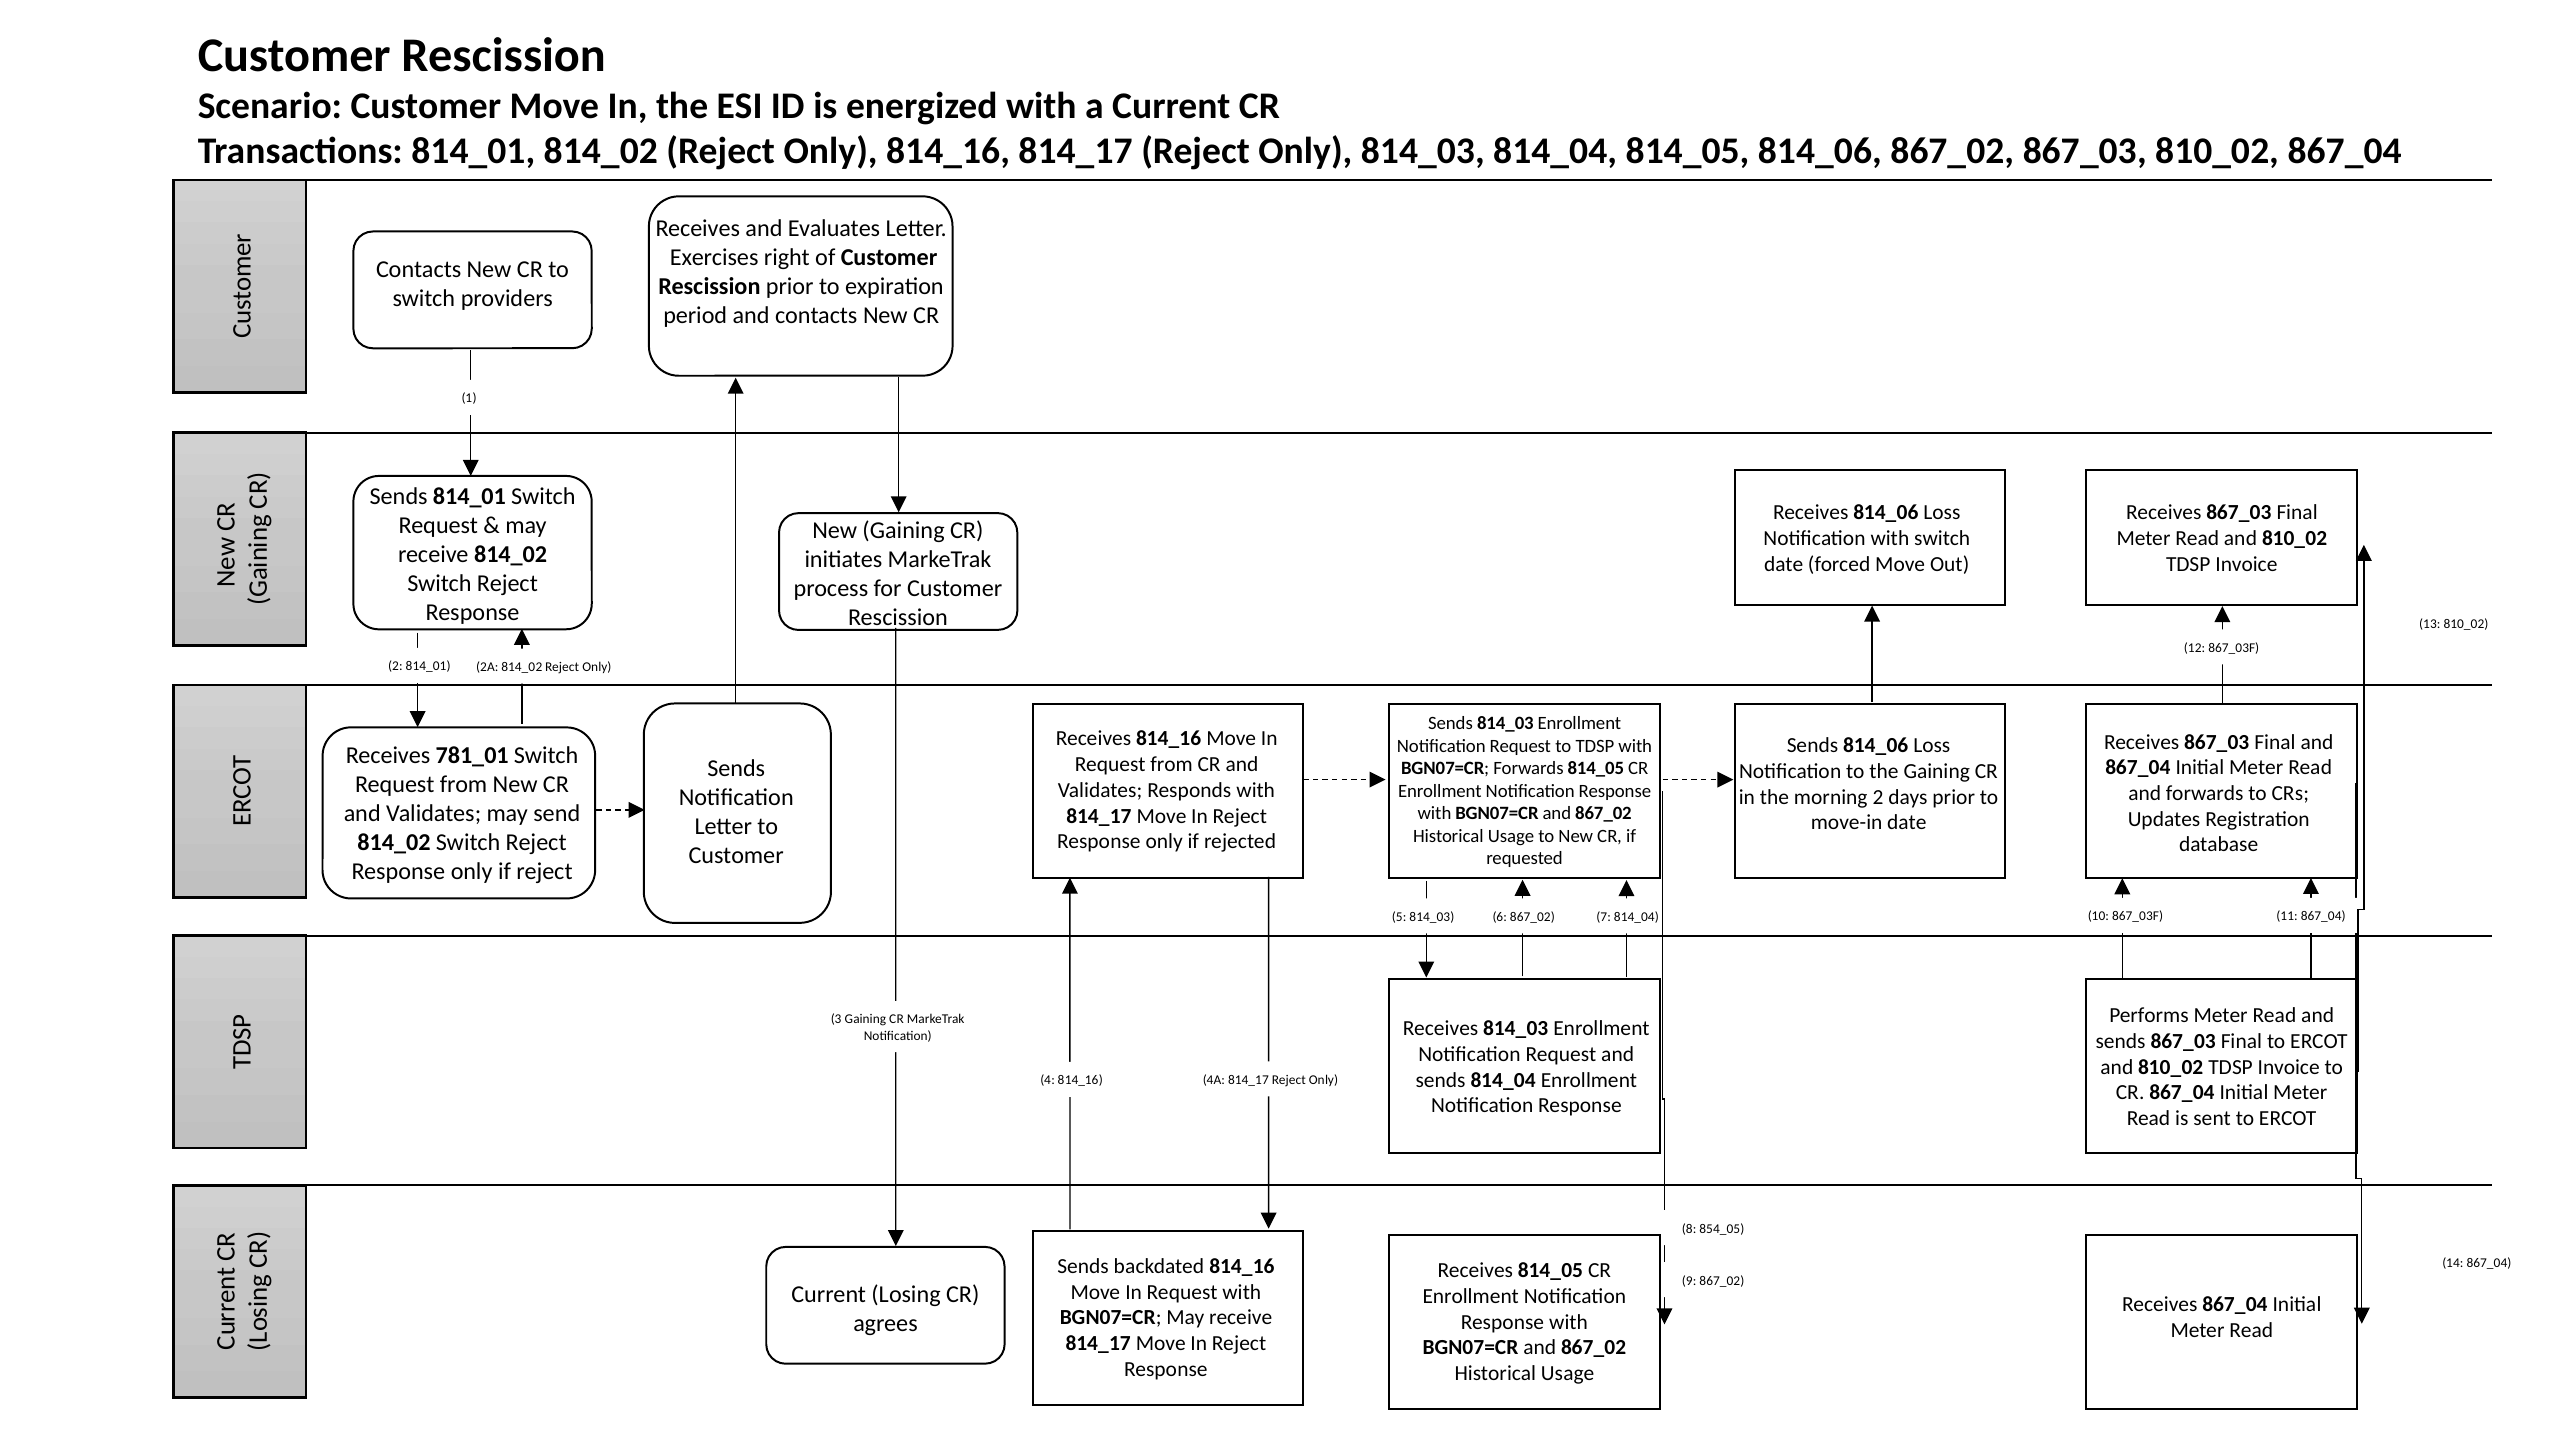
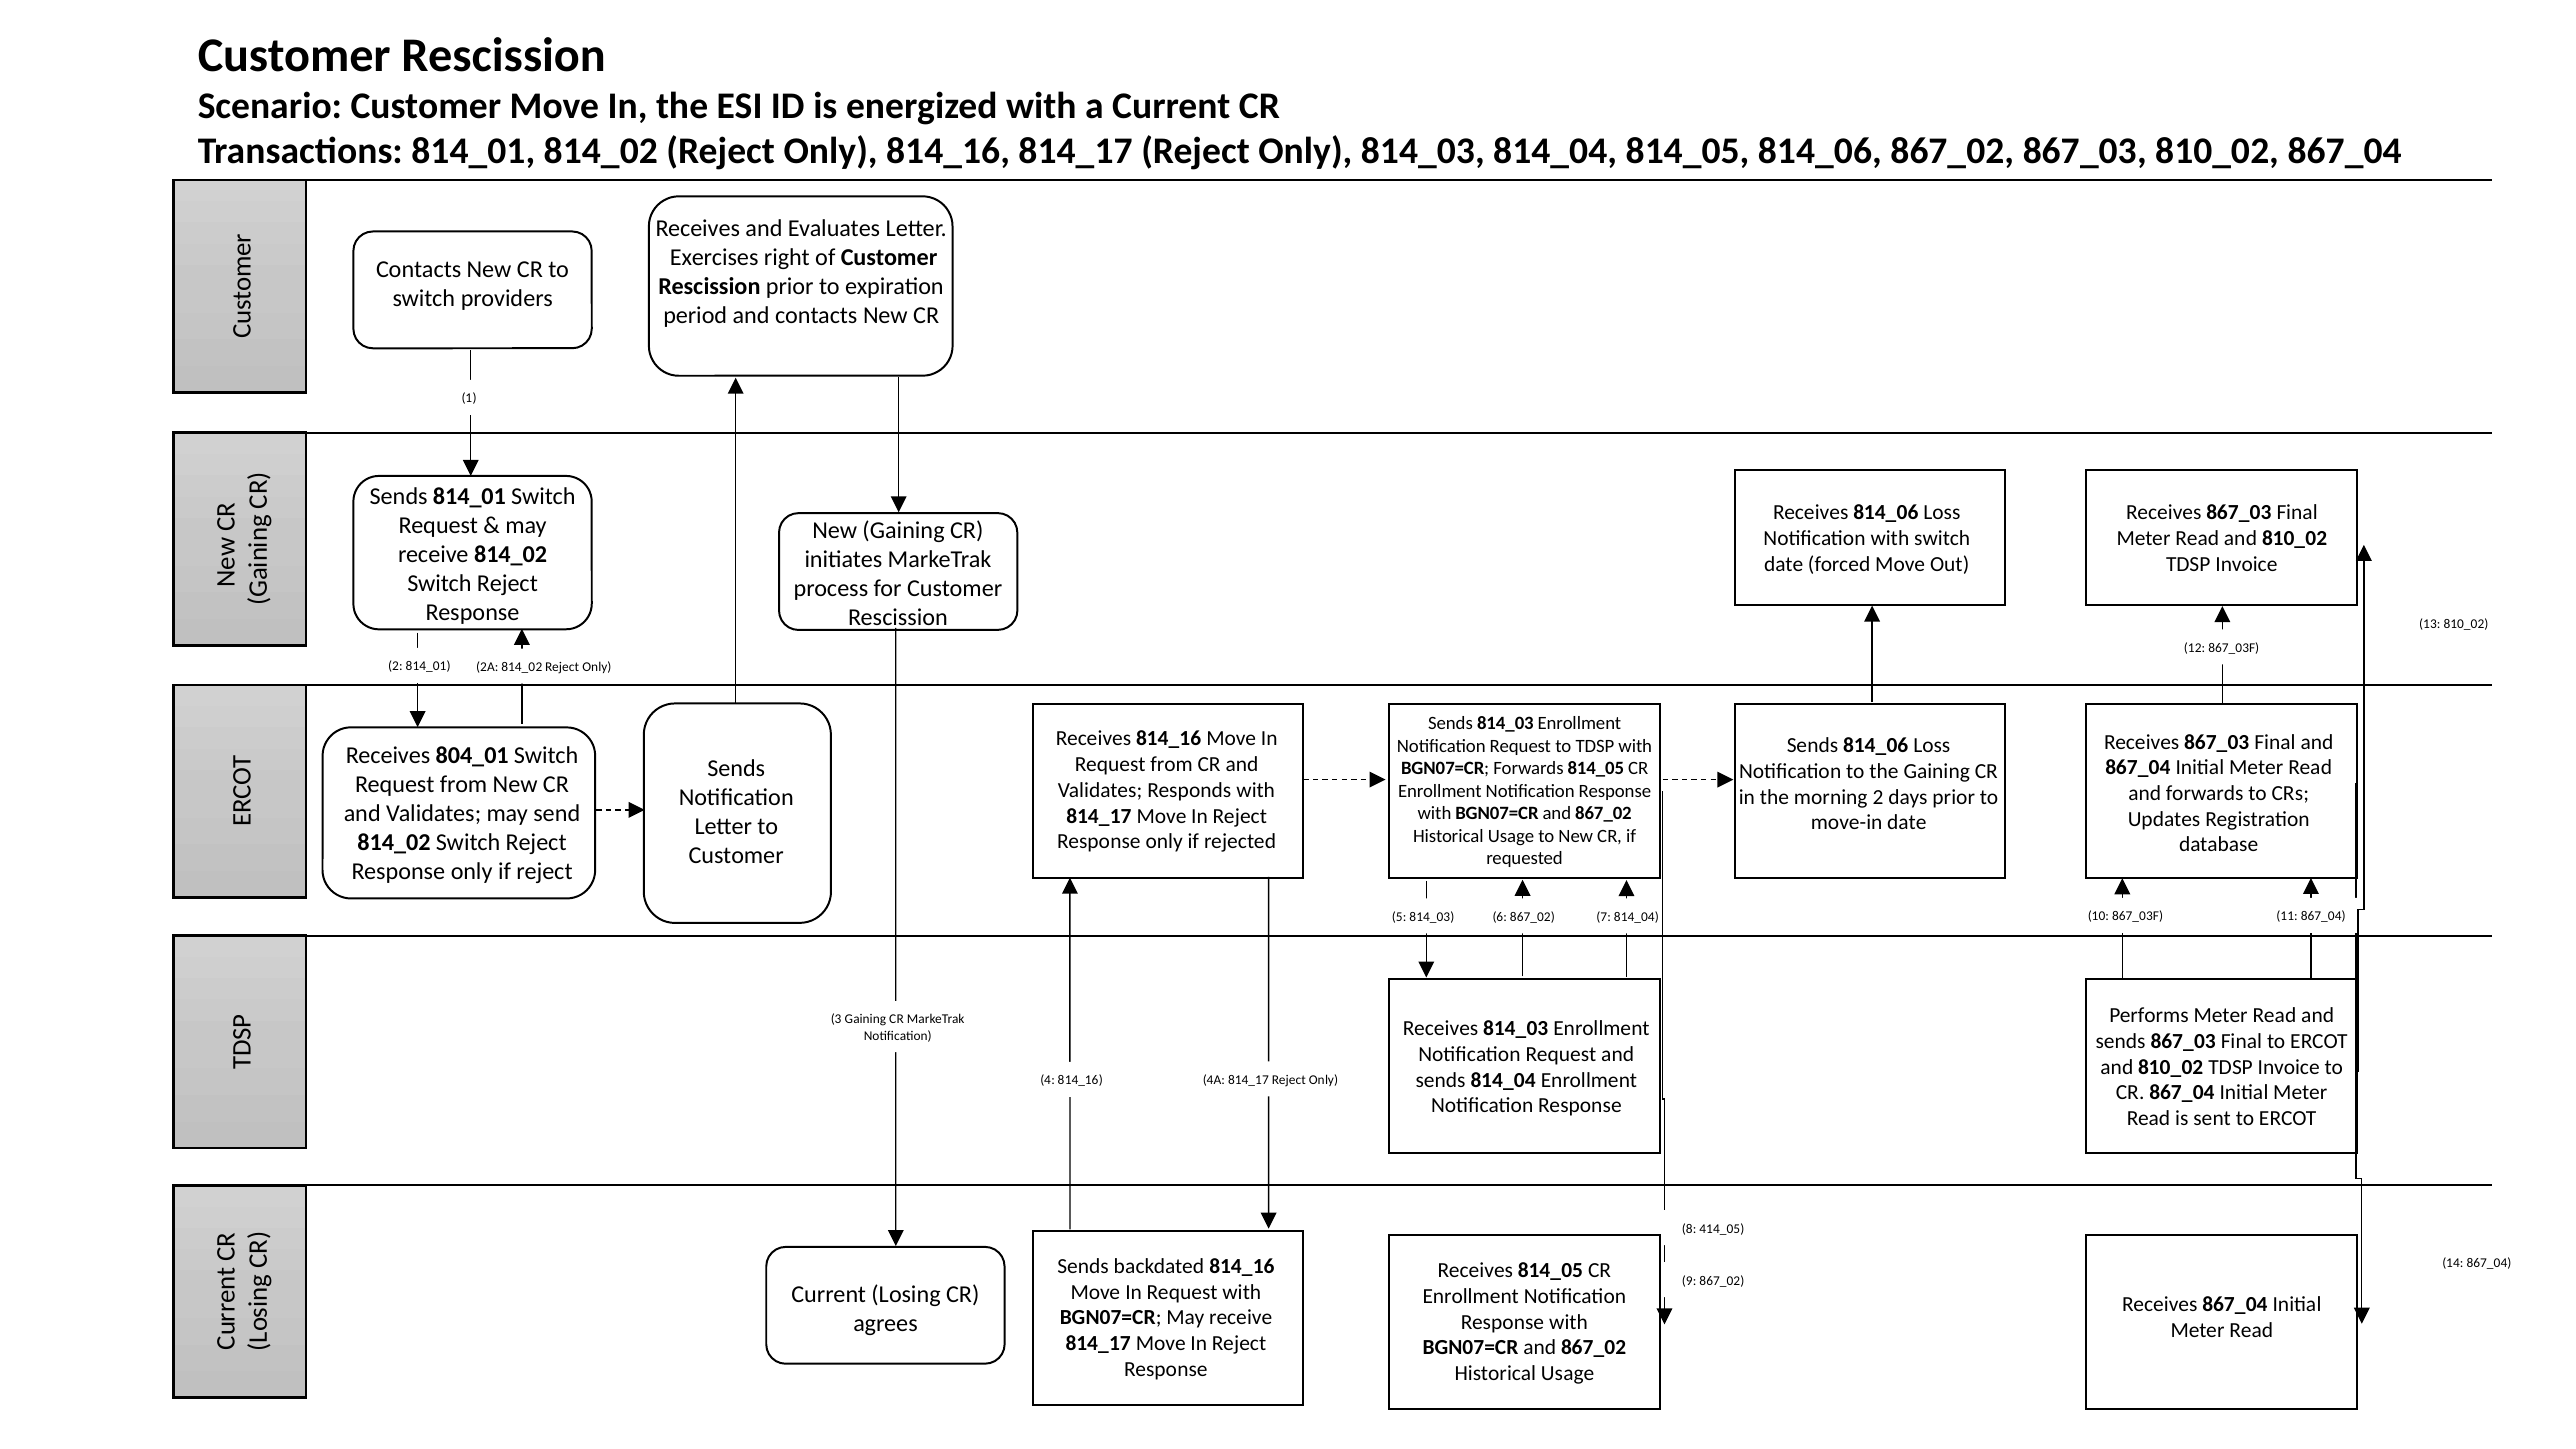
781_01: 781_01 -> 804_01
854_05: 854_05 -> 414_05
